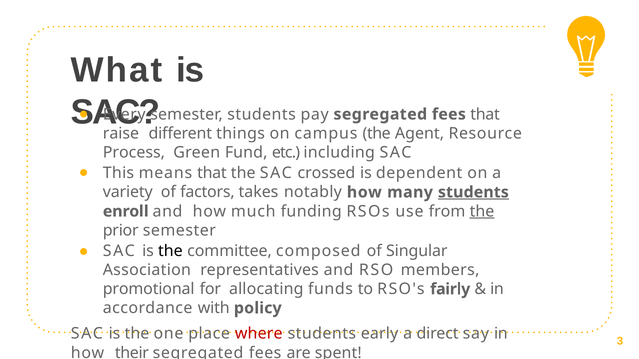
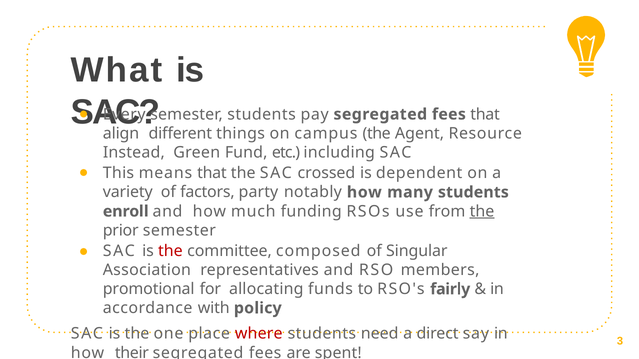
raise: raise -> align
Process: Process -> Instead
takes: takes -> party
students at (473, 192) underline: present -> none
the at (170, 252) colour: black -> red
early: early -> need
